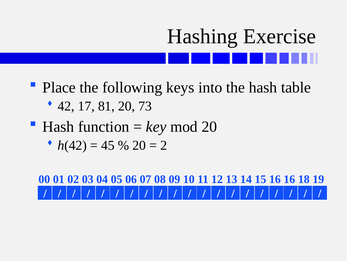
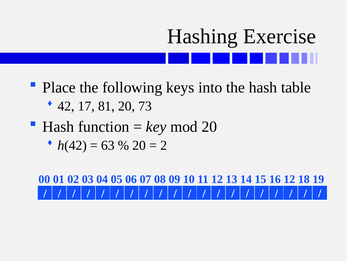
45: 45 -> 63
16 16: 16 -> 12
